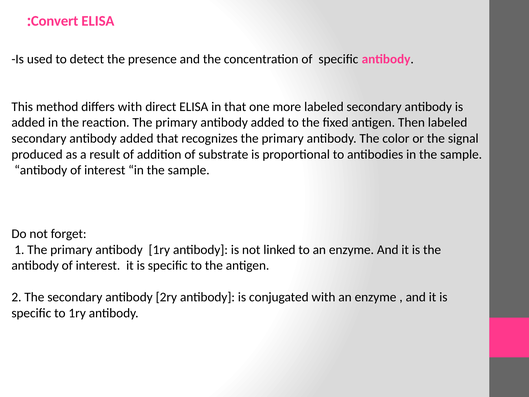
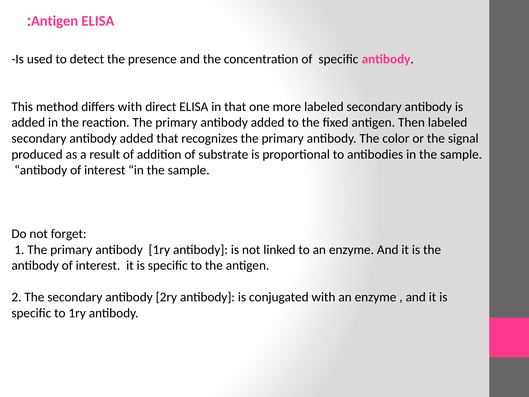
Convert at (55, 21): Convert -> Antigen
